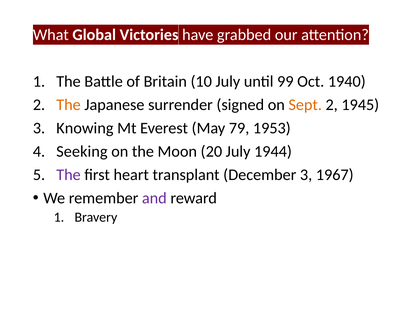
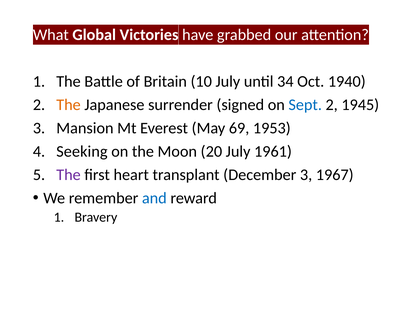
99: 99 -> 34
Sept colour: orange -> blue
Knowing: Knowing -> Mansion
79: 79 -> 69
1944: 1944 -> 1961
and colour: purple -> blue
